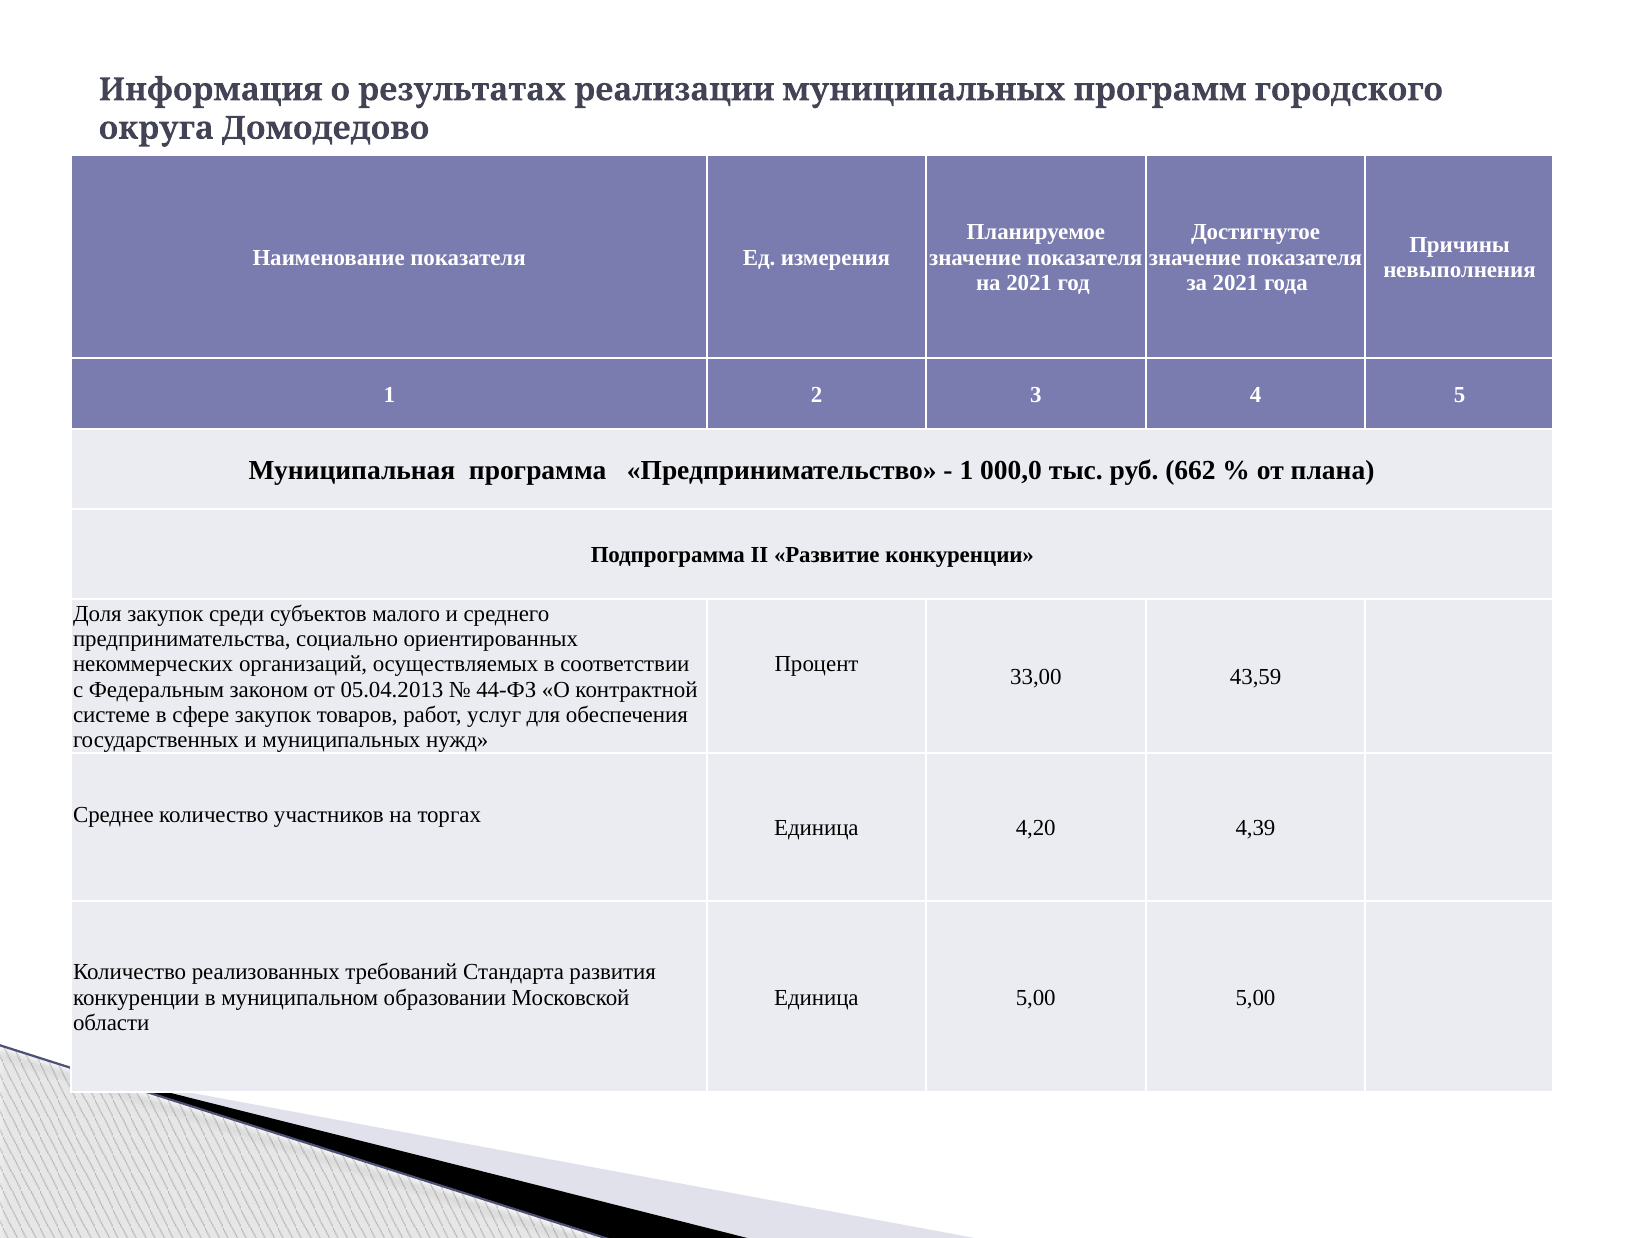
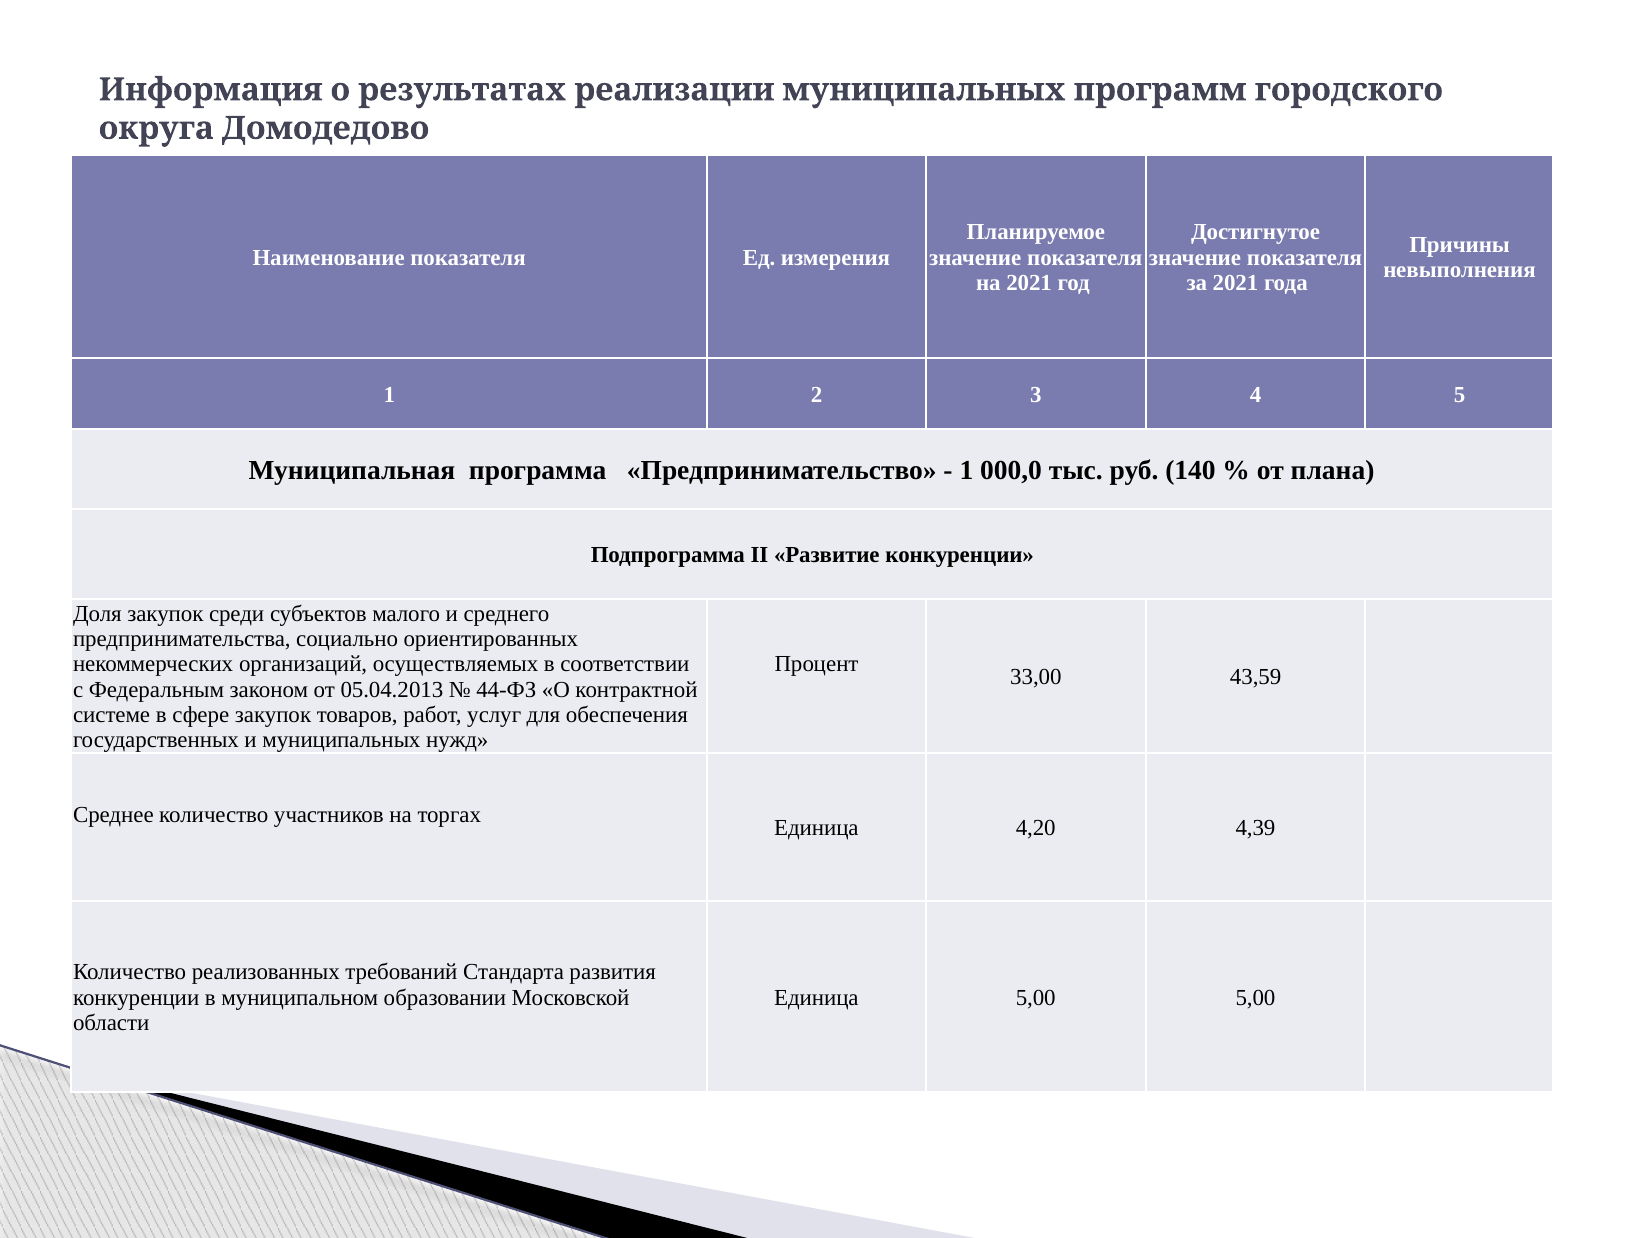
662: 662 -> 140
